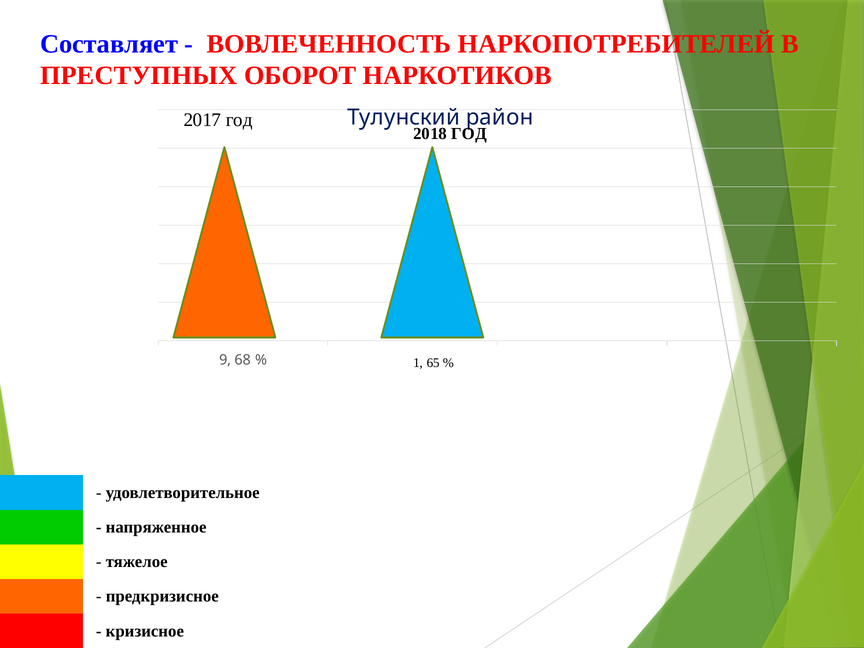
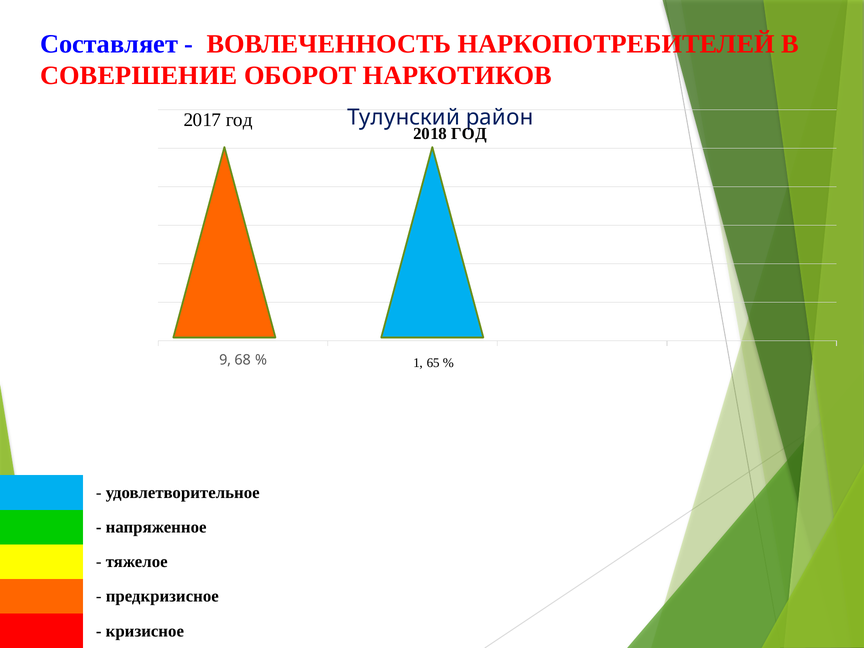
ПРЕСТУПНЫХ: ПРЕСТУПНЫХ -> СОВЕРШЕНИЕ
